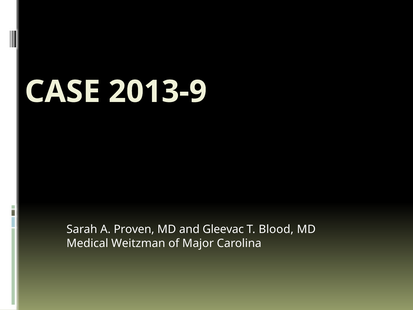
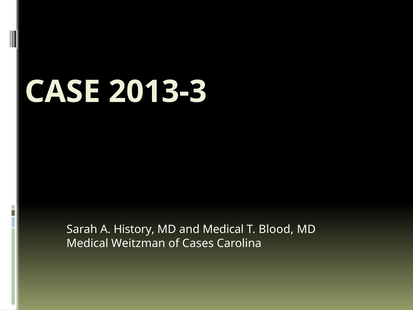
2013-9: 2013-9 -> 2013-3
Proven: Proven -> History
and Gleevac: Gleevac -> Medical
Major: Major -> Cases
